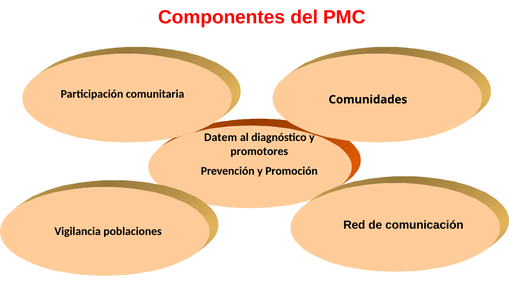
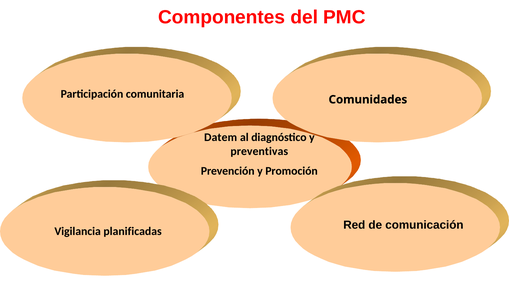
promotores: promotores -> preventivas
poblaciones: poblaciones -> planificadas
